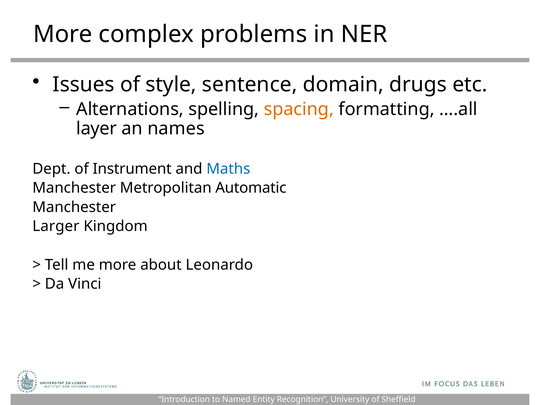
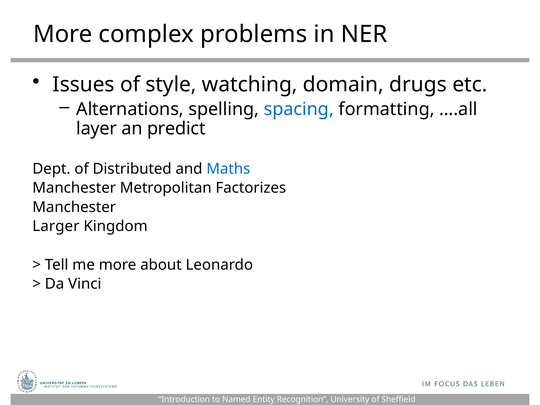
sentence: sentence -> watching
spacing colour: orange -> blue
names: names -> predict
Instrument: Instrument -> Distributed
Automatic: Automatic -> Factorizes
